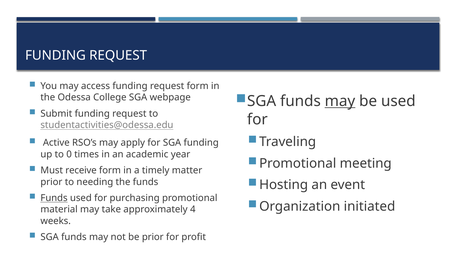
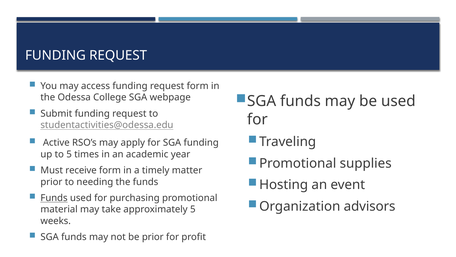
may at (340, 101) underline: present -> none
to 0: 0 -> 5
meeting: meeting -> supplies
initiated: initiated -> advisors
approximately 4: 4 -> 5
